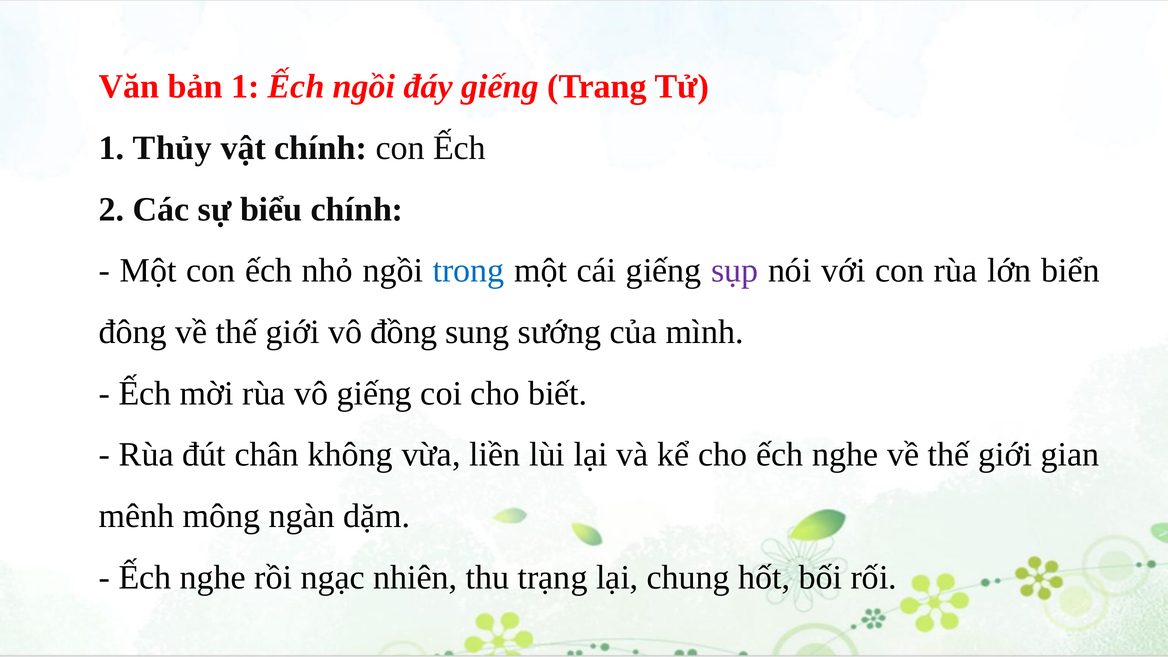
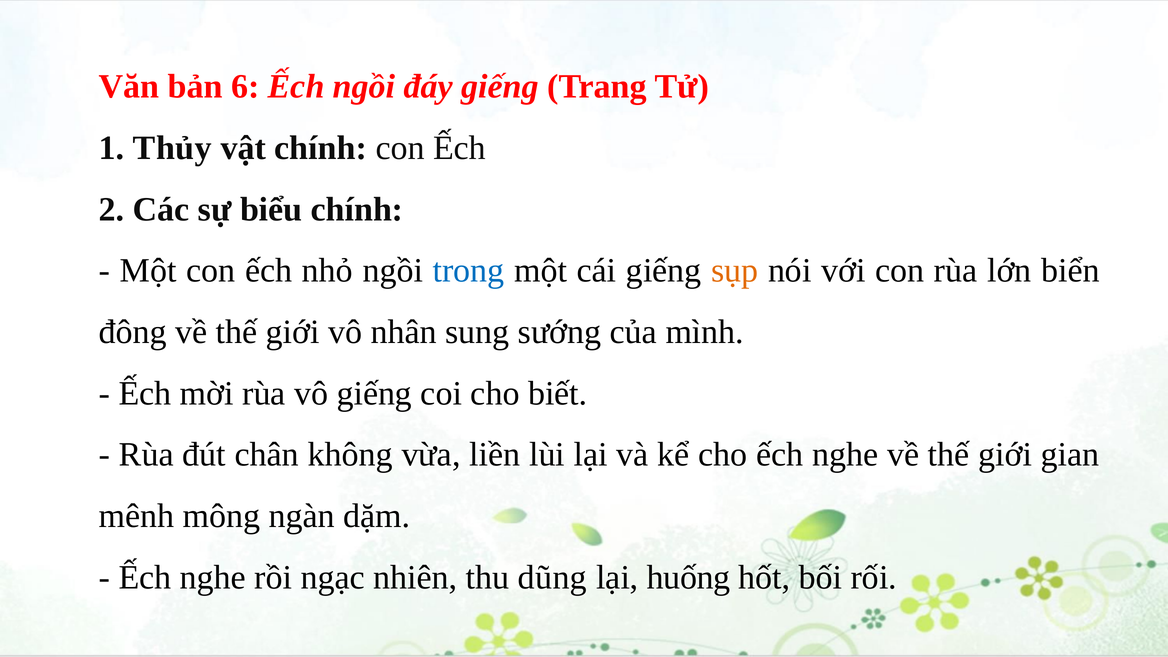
bản 1: 1 -> 6
sụp colour: purple -> orange
đồng: đồng -> nhân
trạng: trạng -> dũng
chung: chung -> huống
